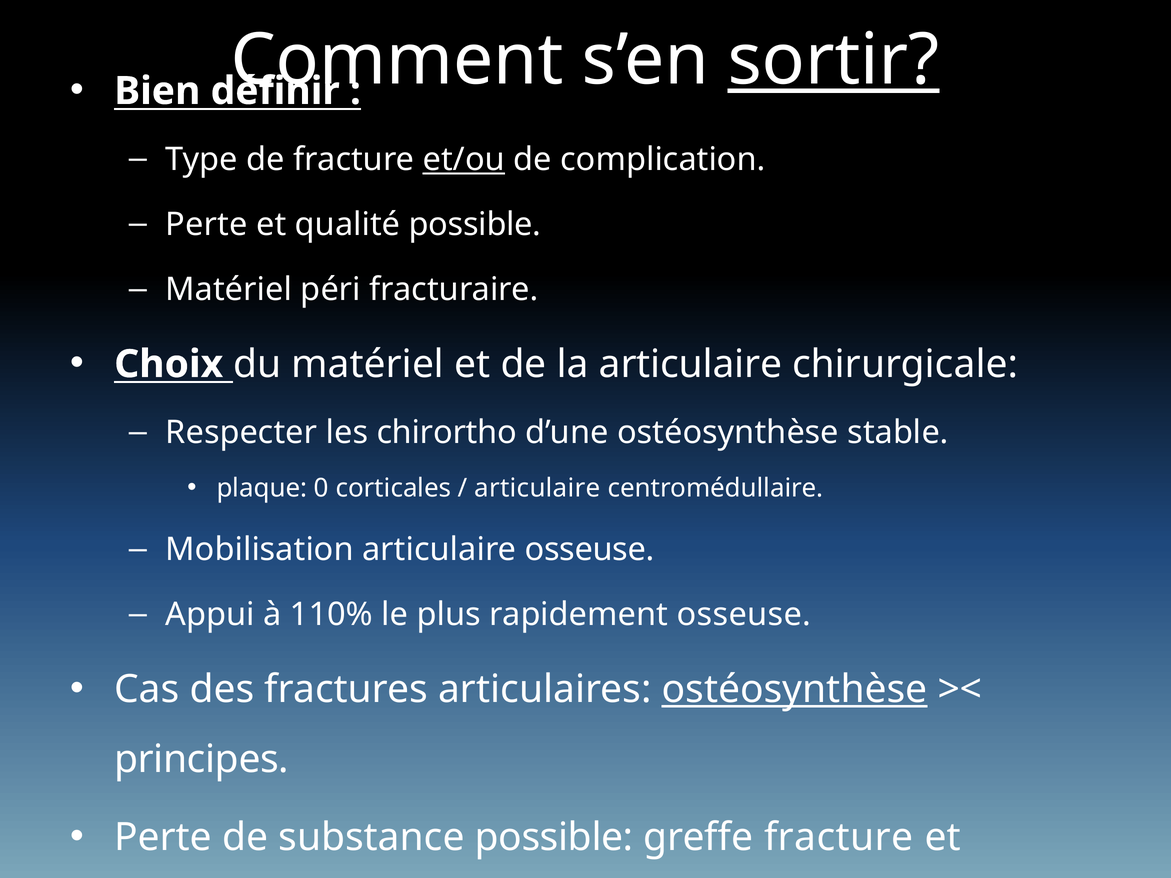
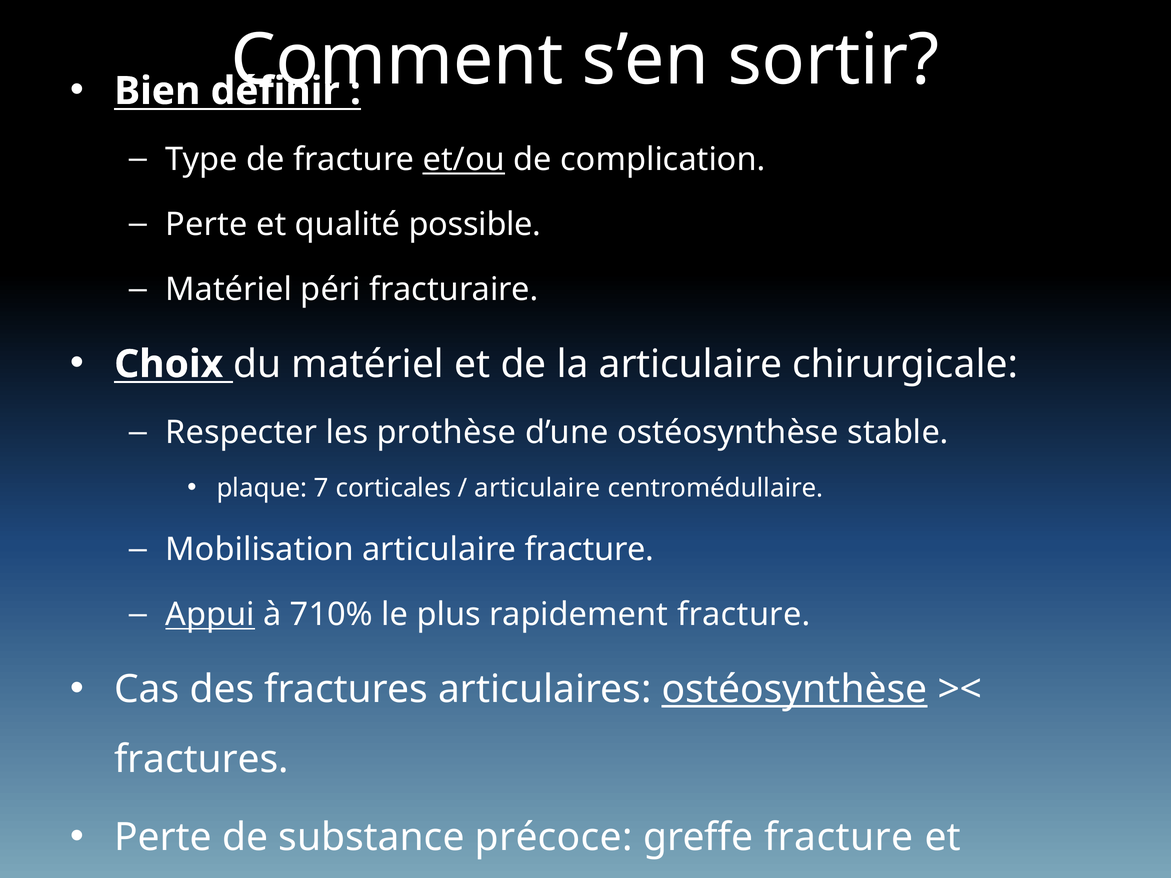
sortir underline: present -> none
chirortho: chirortho -> prothèse
0: 0 -> 7
articulaire osseuse: osseuse -> fracture
Appui underline: none -> present
110%: 110% -> 710%
rapidement osseuse: osseuse -> fracture
principes at (201, 760): principes -> fractures
substance possible: possible -> précoce
